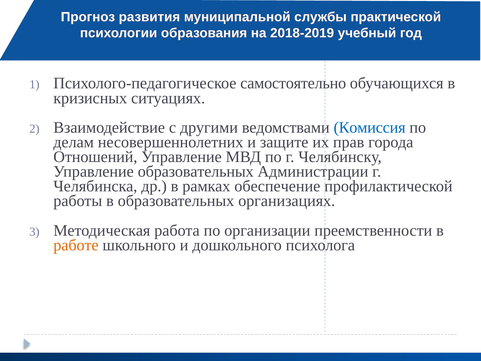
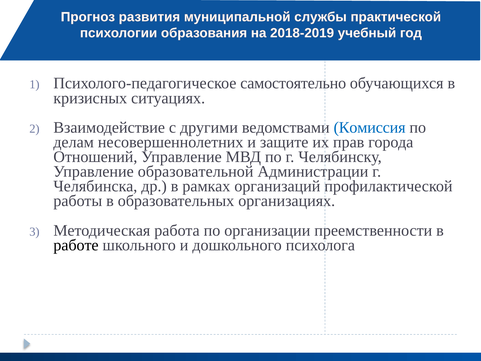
Управление образовательных: образовательных -> образовательной
обеспечение: обеспечение -> организаций
работе colour: orange -> black
